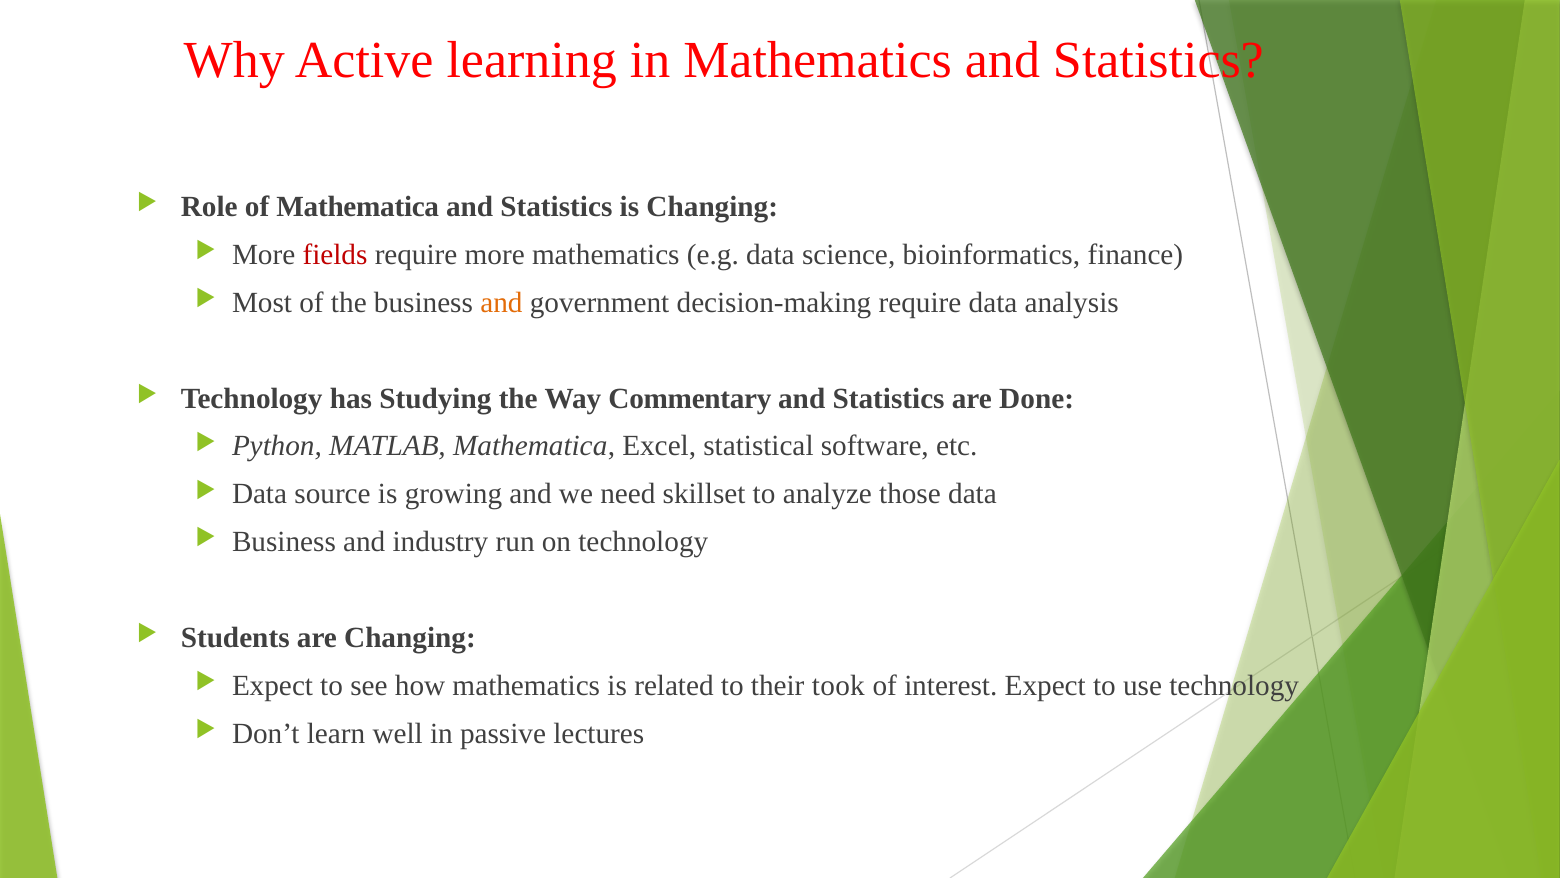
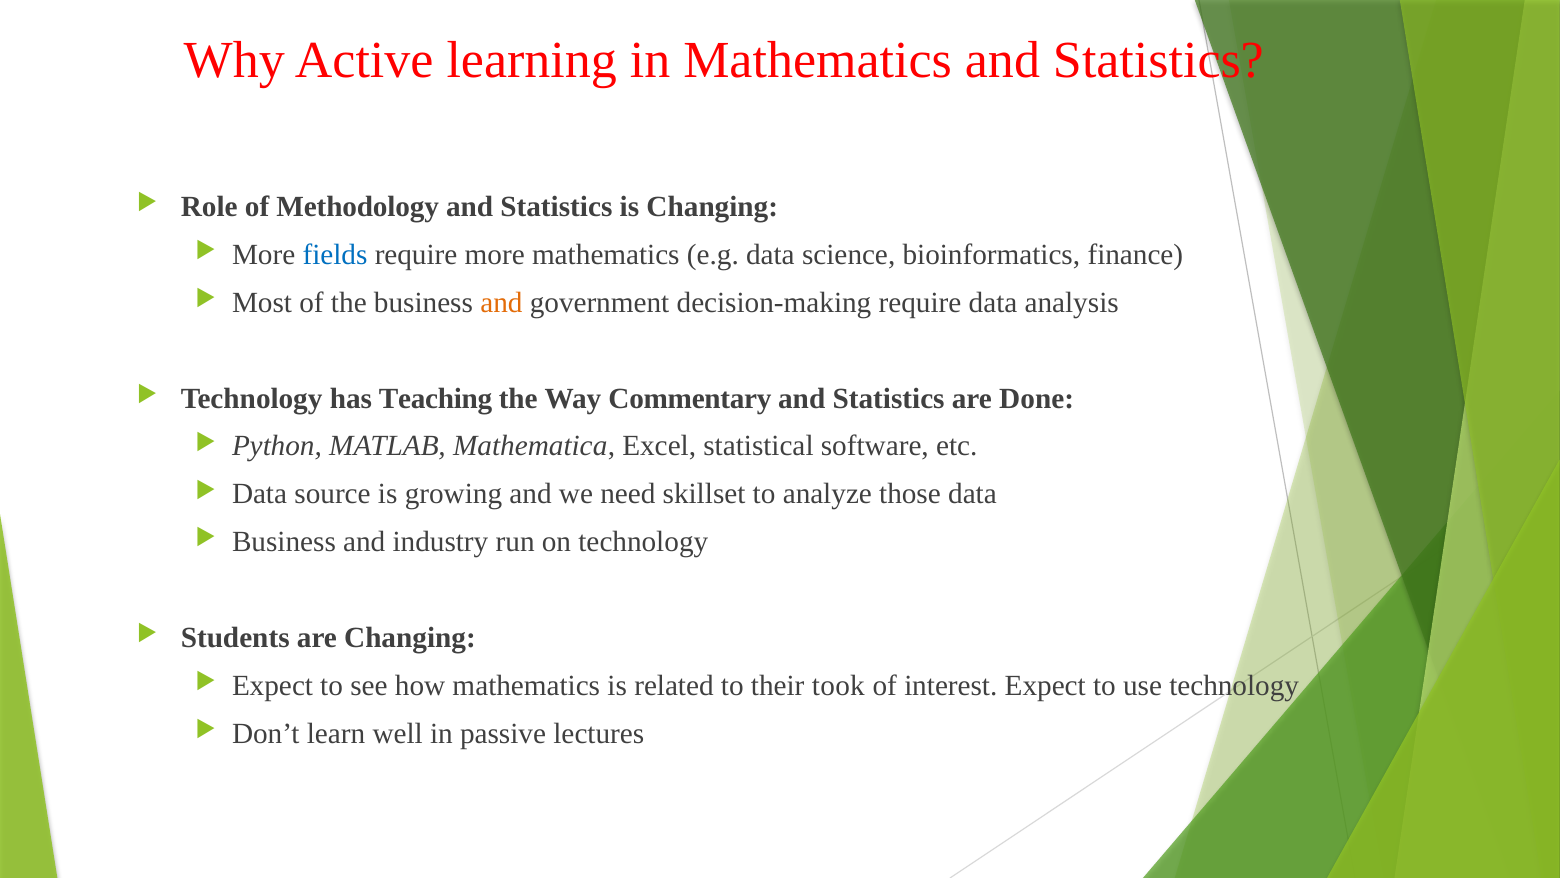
of Mathematica: Mathematica -> Methodology
fields colour: red -> blue
Studying: Studying -> Teaching
